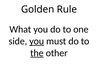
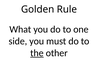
you at (37, 41) underline: present -> none
